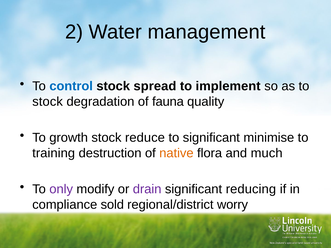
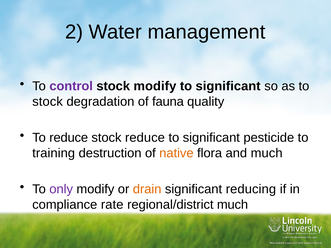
control colour: blue -> purple
stock spread: spread -> modify
implement at (228, 86): implement -> significant
To growth: growth -> reduce
minimise: minimise -> pesticide
drain colour: purple -> orange
sold: sold -> rate
regional/district worry: worry -> much
